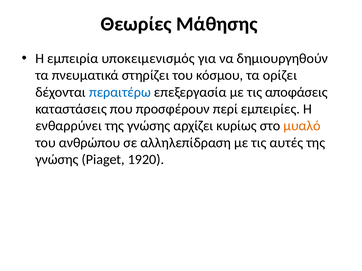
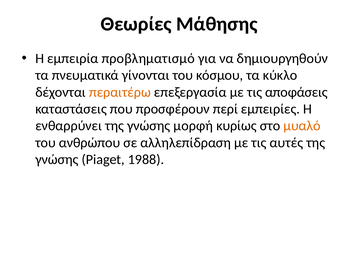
υποκειμενισμός: υποκειμενισμός -> προβληματισμό
στηρίζει: στηρίζει -> γίνονται
ορίζει: ορίζει -> κύκλο
περαιτέρω colour: blue -> orange
αρχίζει: αρχίζει -> μορφή
1920: 1920 -> 1988
